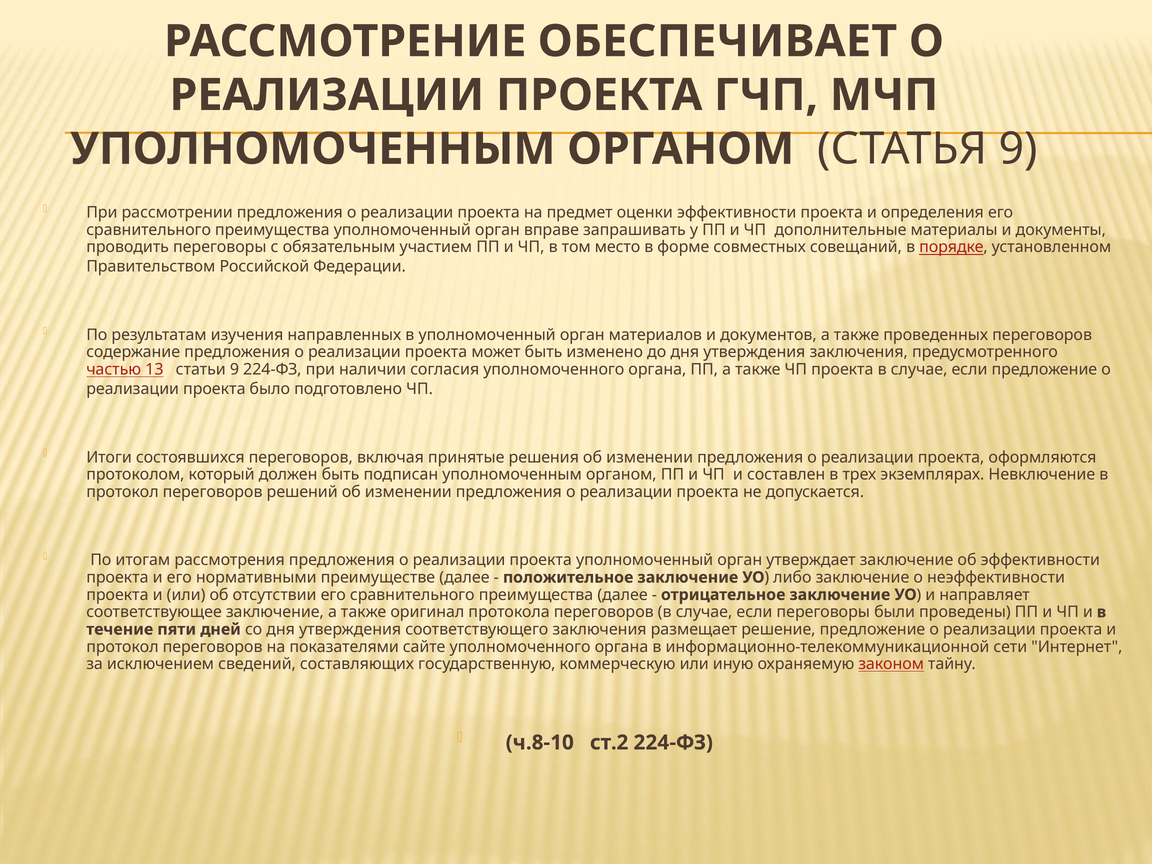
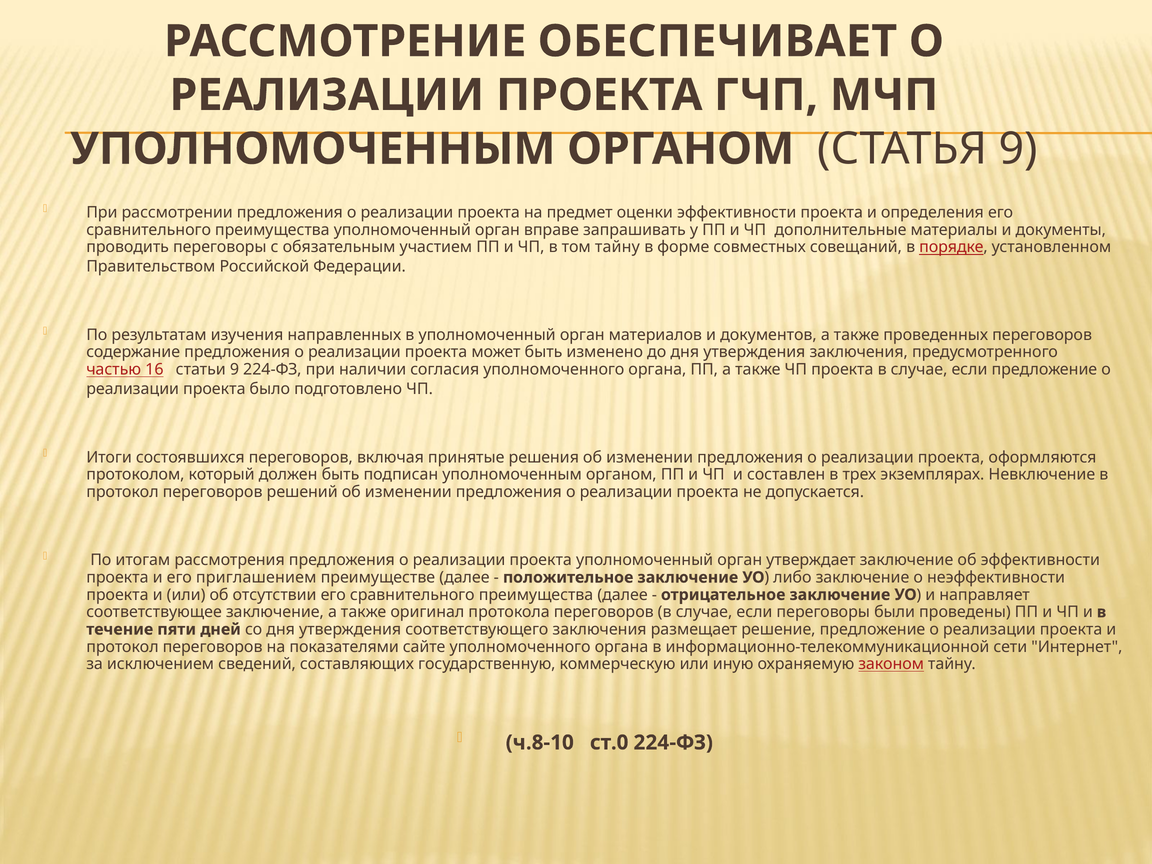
том место: место -> тайну
13: 13 -> 16
нормативными: нормативными -> приглашением
ст.2: ст.2 -> ст.0
